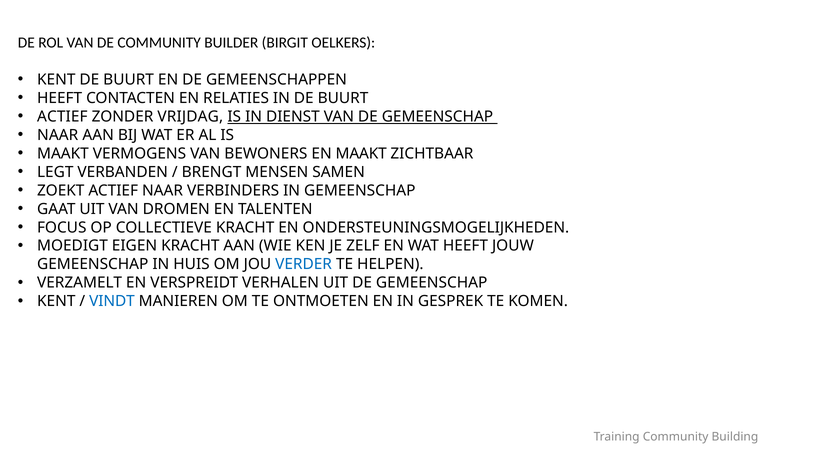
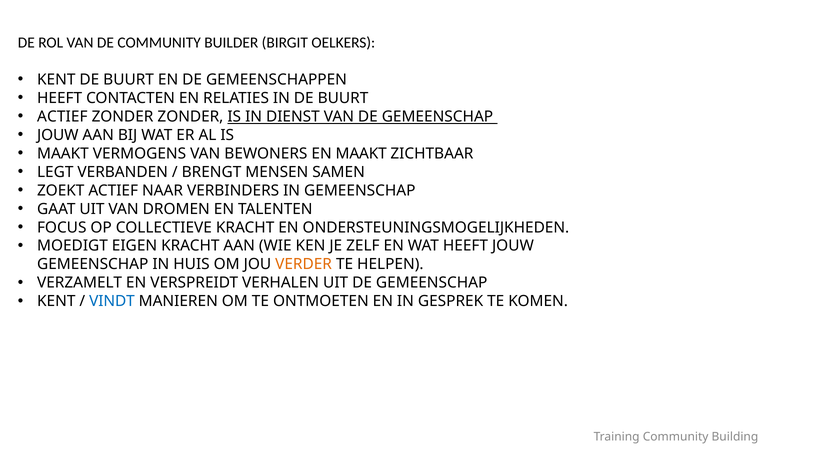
ZONDER VRIJDAG: VRIJDAG -> ZONDER
NAAR at (58, 135): NAAR -> JOUW
VERDER colour: blue -> orange
